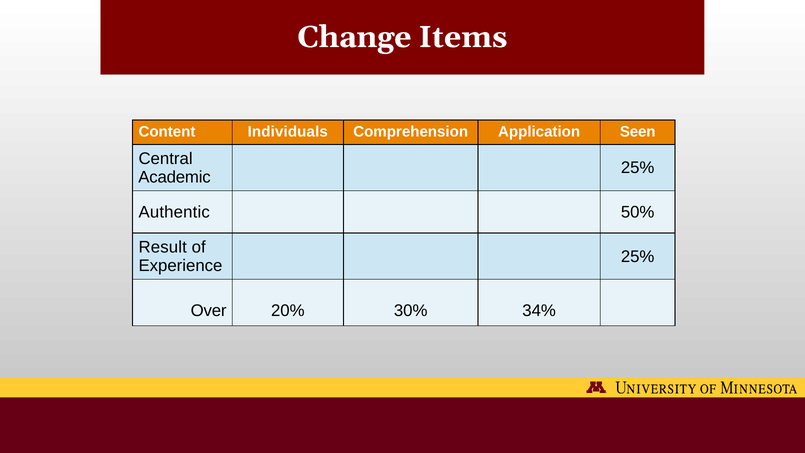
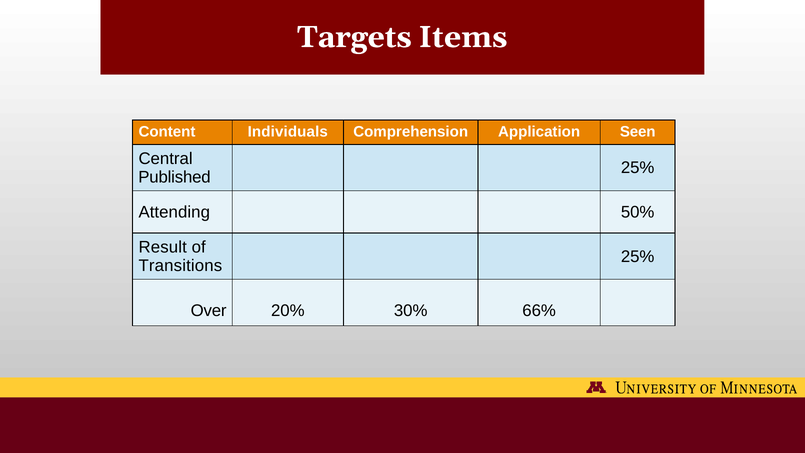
Change: Change -> Targets
Academic: Academic -> Published
Authentic: Authentic -> Attending
Experience: Experience -> Transitions
34%: 34% -> 66%
